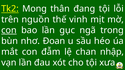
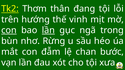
Mong: Mong -> Thơm
nguồn: nguồn -> hướng
lần at (48, 30) underline: none -> present
Đoan: Đoan -> Rừng
nhập: nhập -> bước
